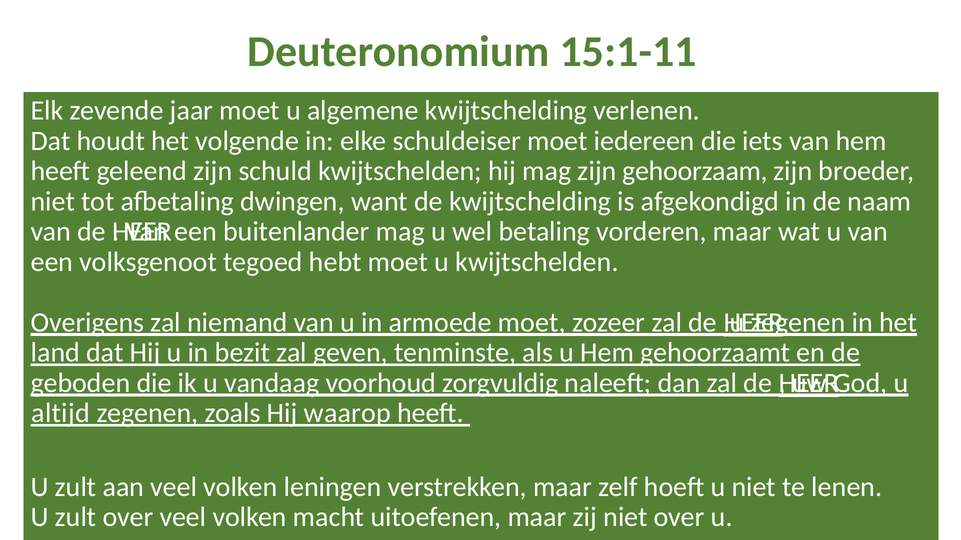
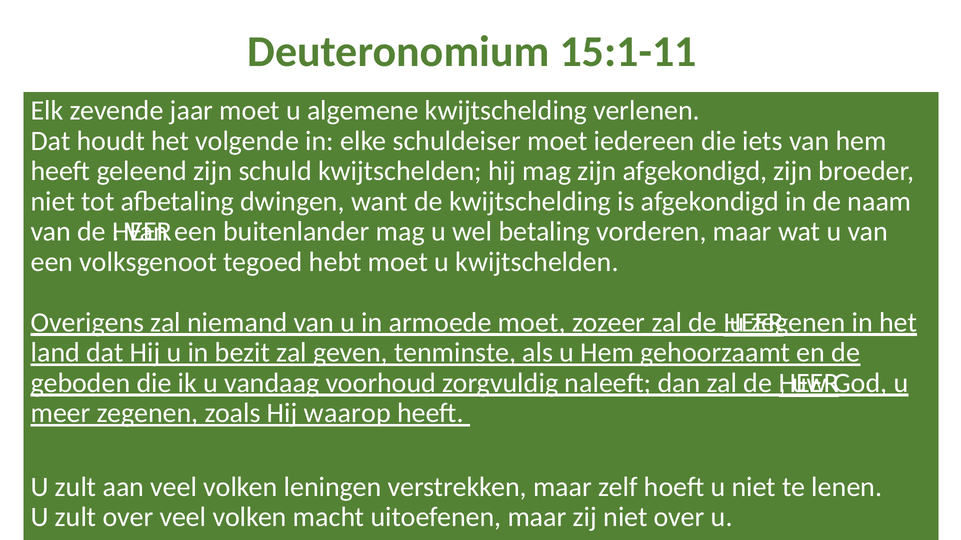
zijn gehoorzaam: gehoorzaam -> afgekondigd
altijd: altijd -> meer
